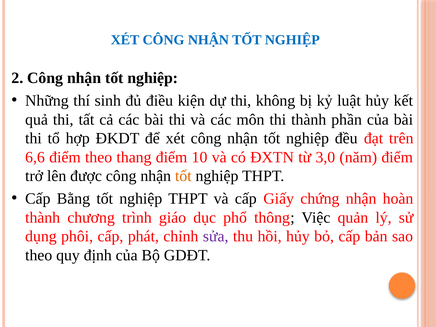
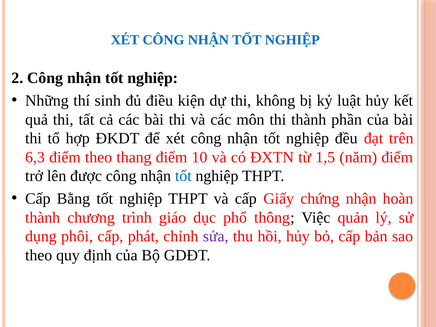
6,6: 6,6 -> 6,3
3,0: 3,0 -> 1,5
tốt at (183, 176) colour: orange -> blue
